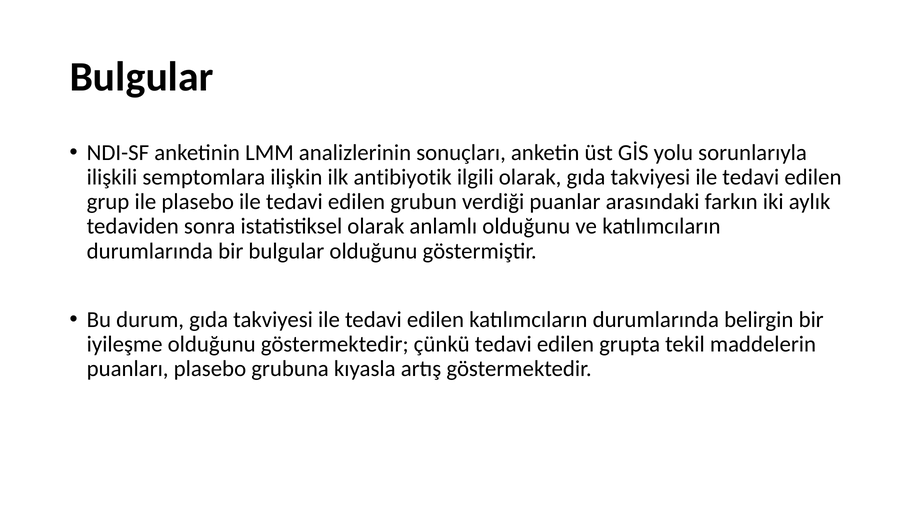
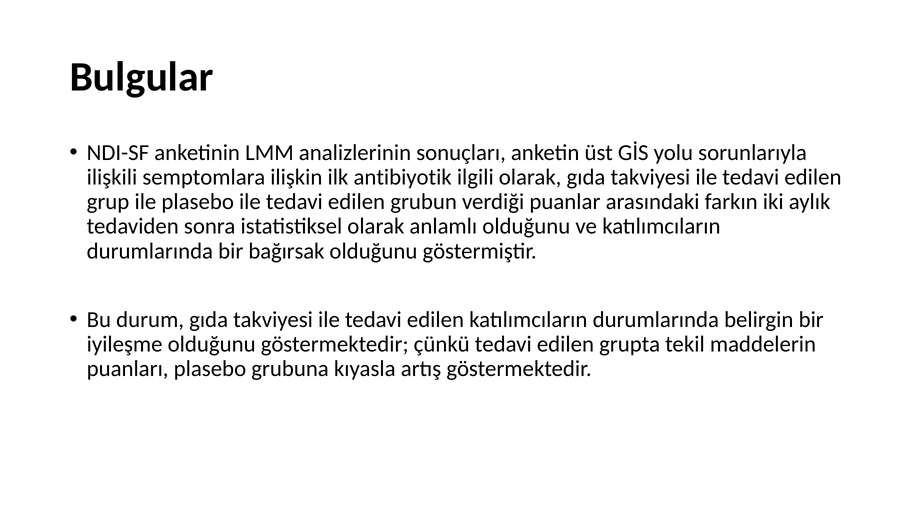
bir bulgular: bulgular -> bağırsak
